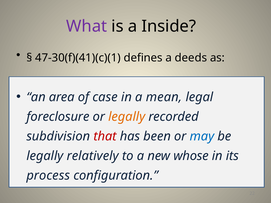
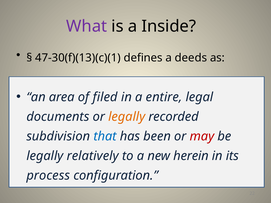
47-30(f)(41)(c)(1: 47-30(f)(41)(c)(1 -> 47-30(f)(13)(c)(1
case: case -> filed
mean: mean -> entire
foreclosure: foreclosure -> documents
that colour: red -> blue
may colour: blue -> red
whose: whose -> herein
